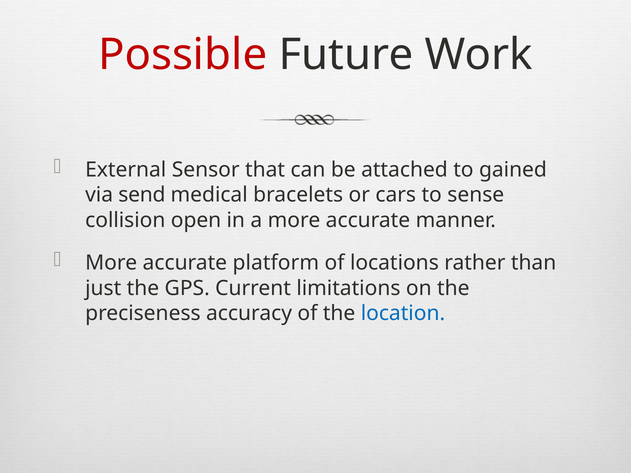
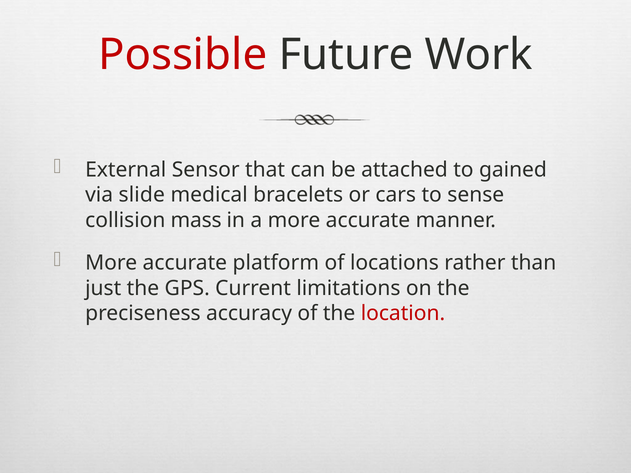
send: send -> slide
open: open -> mass
location colour: blue -> red
